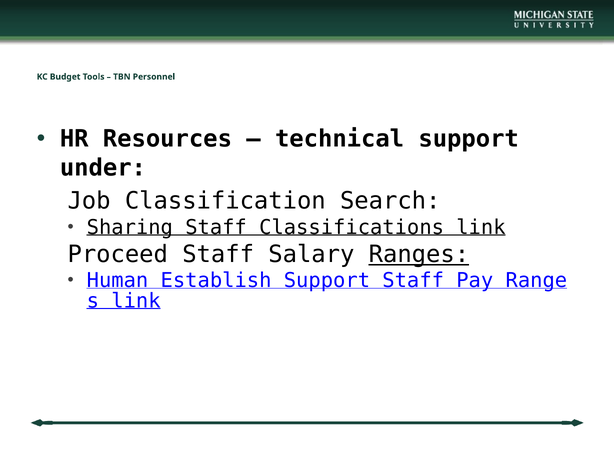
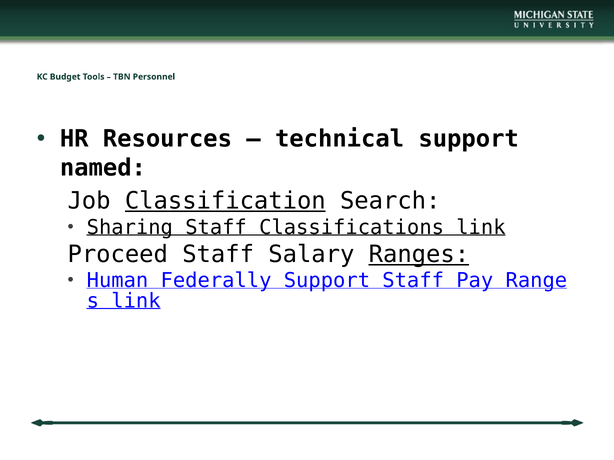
under: under -> named
Classification underline: none -> present
Establish: Establish -> Federally
